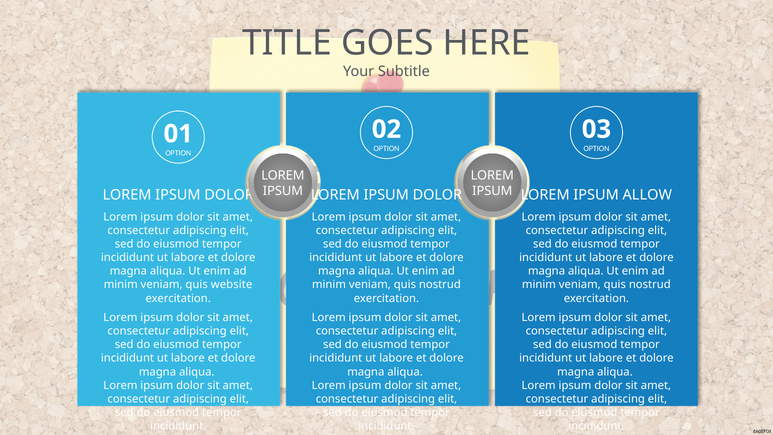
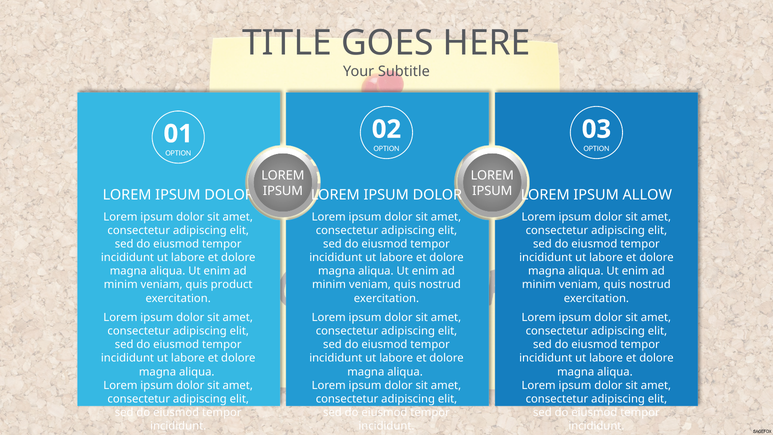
website: website -> product
